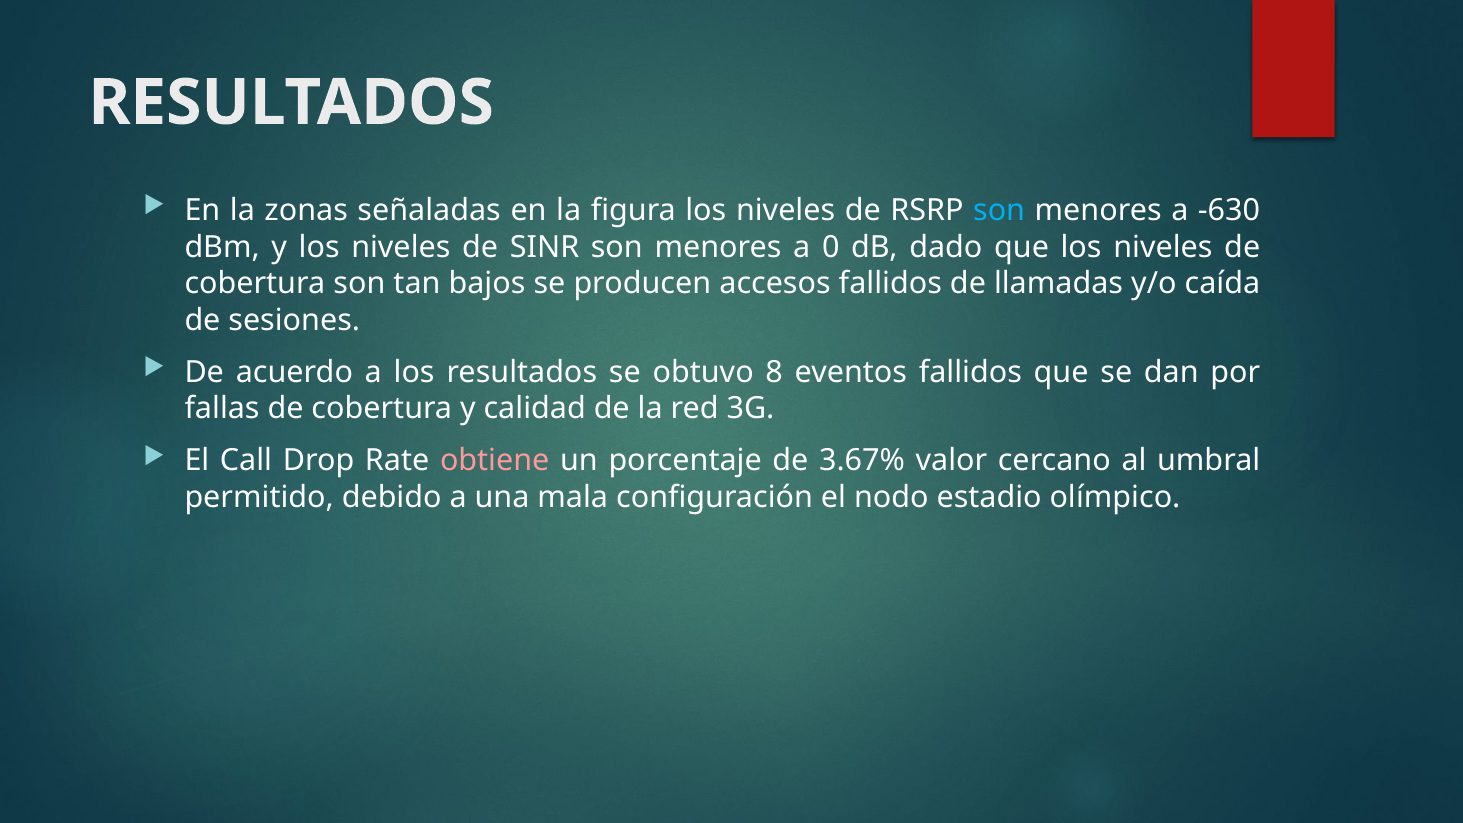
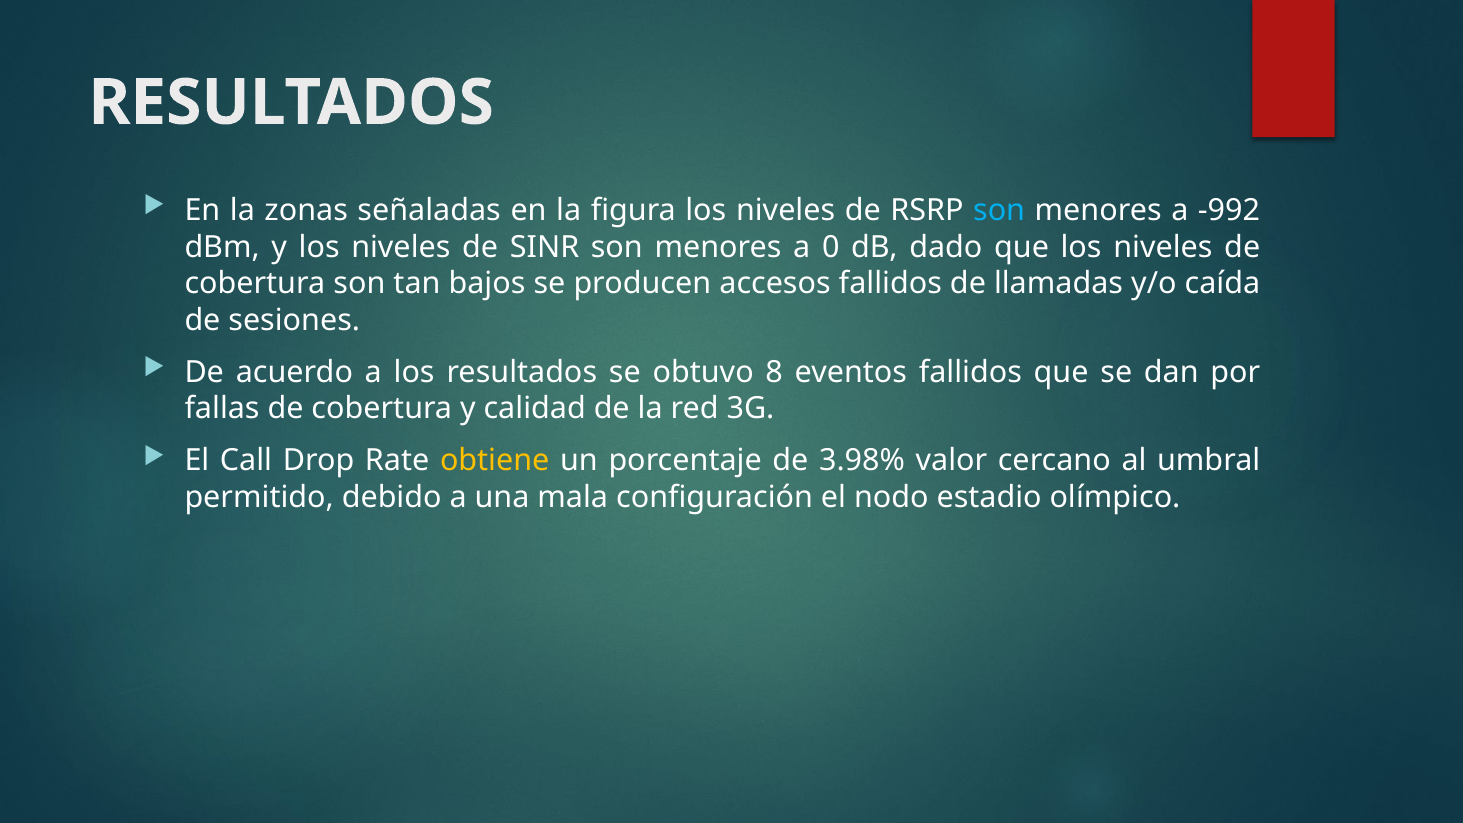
-630: -630 -> -992
obtiene colour: pink -> yellow
3.67%: 3.67% -> 3.98%
